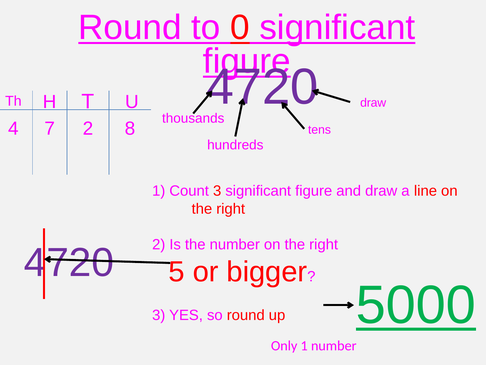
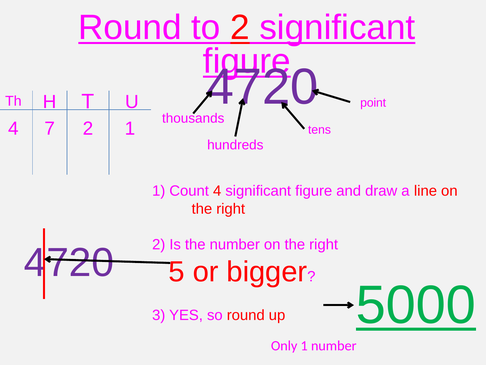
to 0: 0 -> 2
draw at (373, 103): draw -> point
2 8: 8 -> 1
Count 3: 3 -> 4
